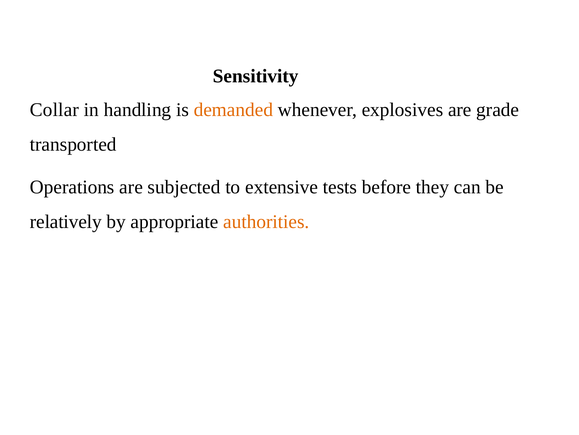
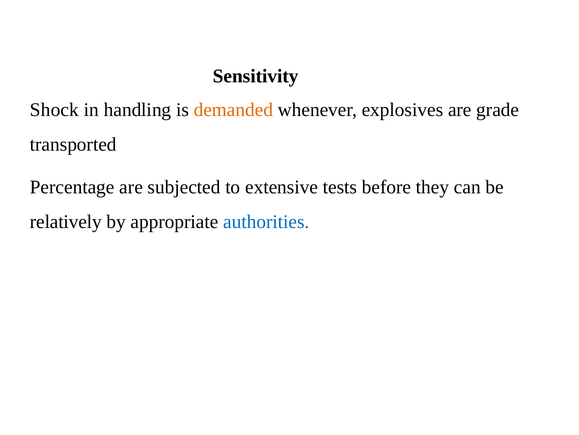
Collar: Collar -> Shock
Operations: Operations -> Percentage
authorities colour: orange -> blue
